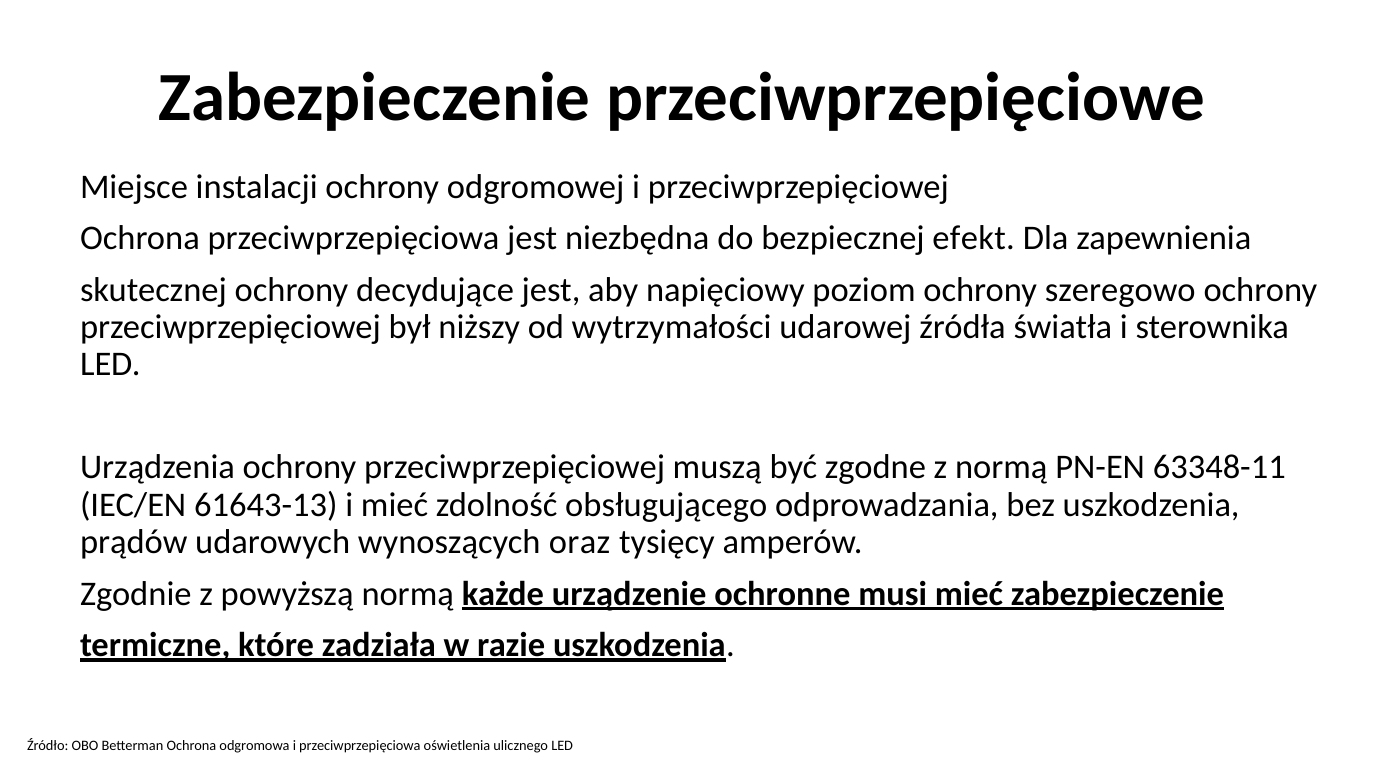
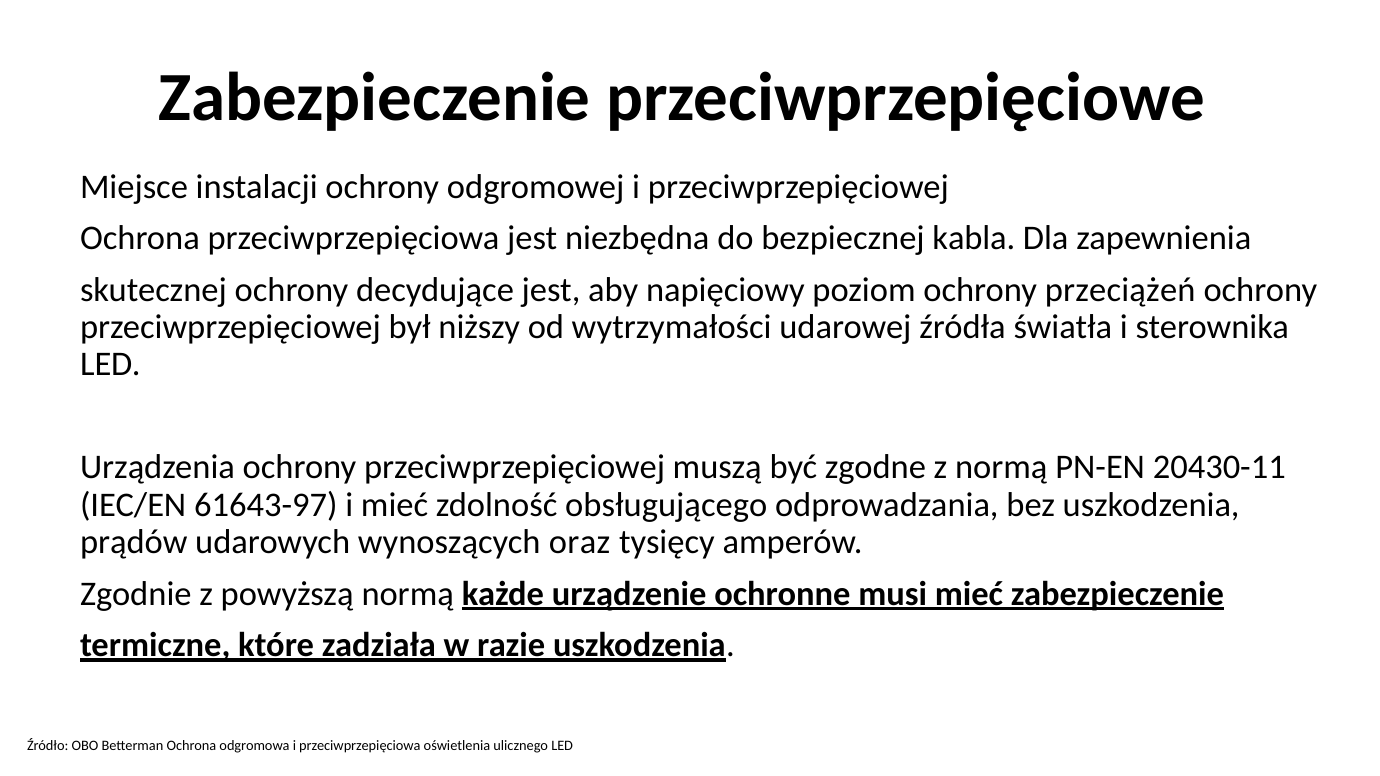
efekt: efekt -> kabla
szeregowo: szeregowo -> przeciążeń
63348-11: 63348-11 -> 20430-11
61643-13: 61643-13 -> 61643-97
